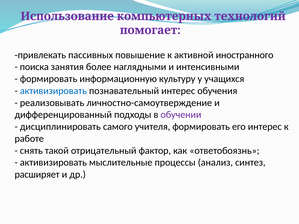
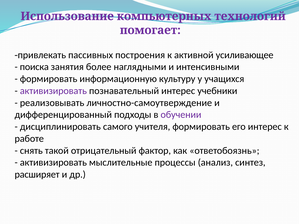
повышение: повышение -> построения
иностранного: иностранного -> усиливающее
активизировать at (53, 91) colour: blue -> purple
обучения: обучения -> учебники
